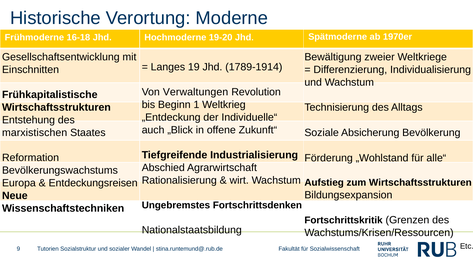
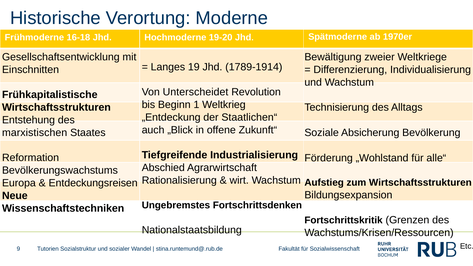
Verwaltungen: Verwaltungen -> Unterscheidet
Individuelle“: Individuelle“ -> Staatlichen“
